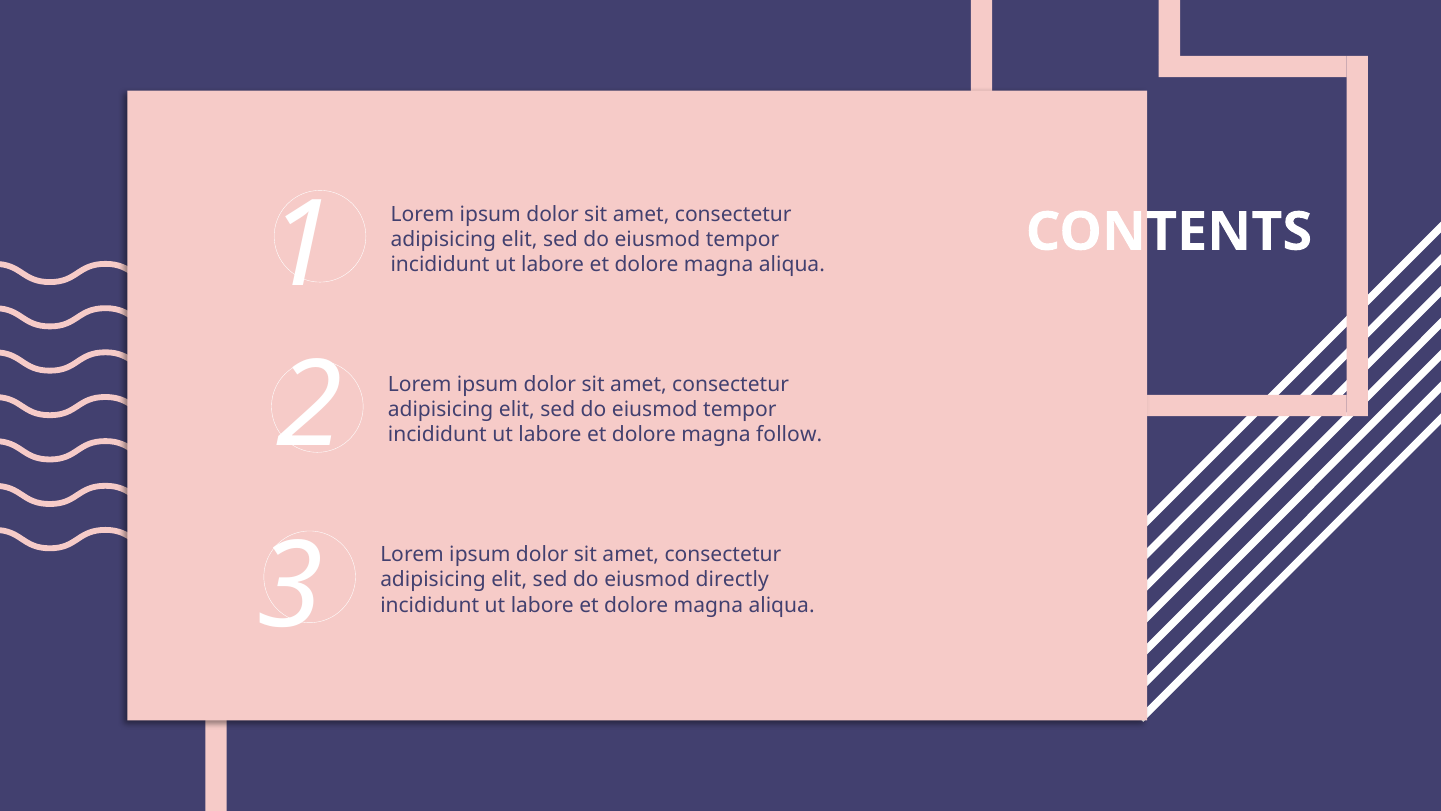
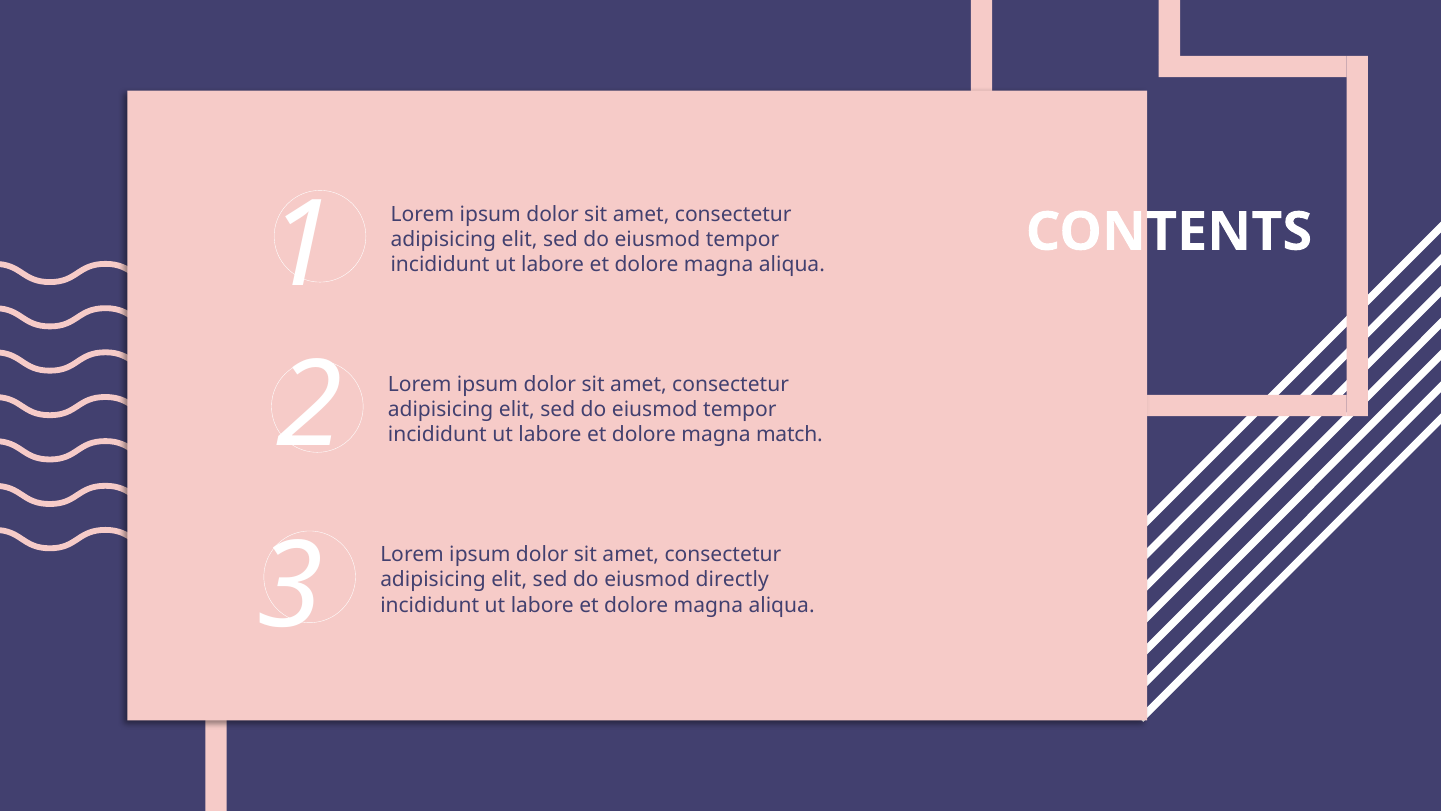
follow: follow -> match
